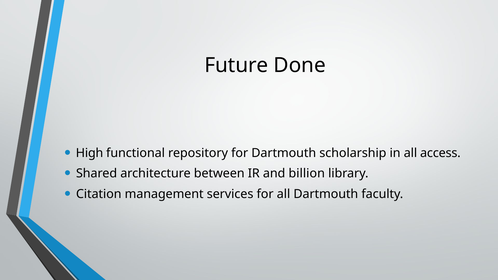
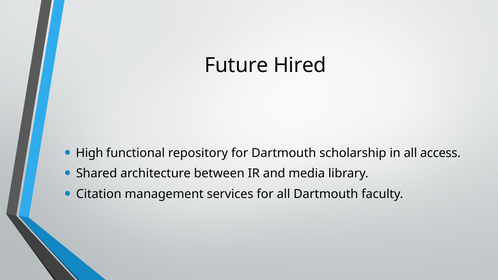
Done: Done -> Hired
billion: billion -> media
